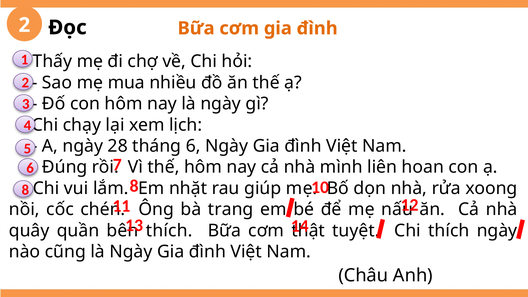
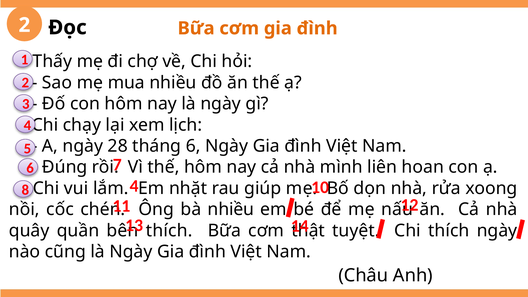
8 8: 8 -> 4
bà trang: trang -> nhiều
